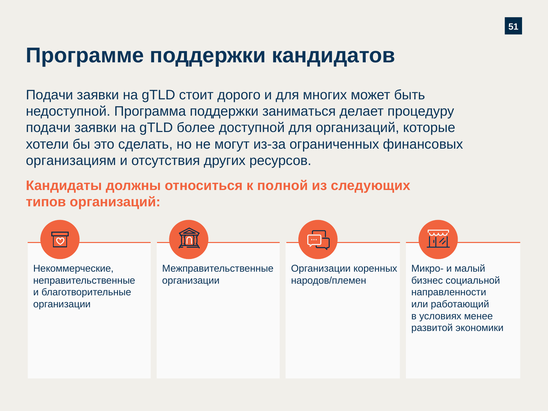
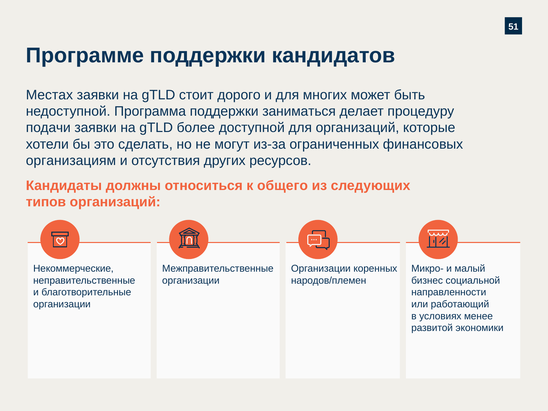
Подачи at (50, 95): Подачи -> Местах
полной: полной -> общего
